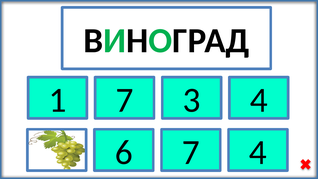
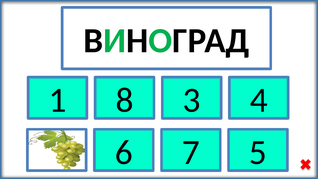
1 7: 7 -> 8
6 4: 4 -> 5
